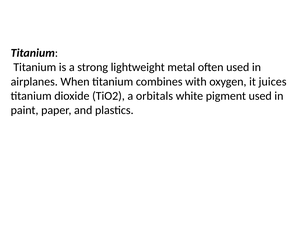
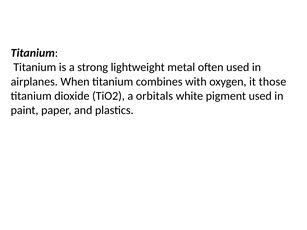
juices: juices -> those
